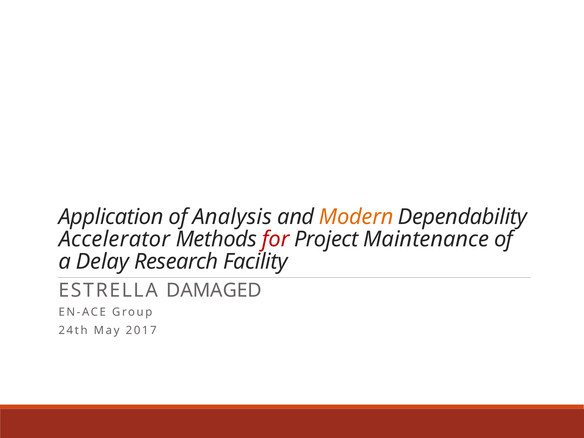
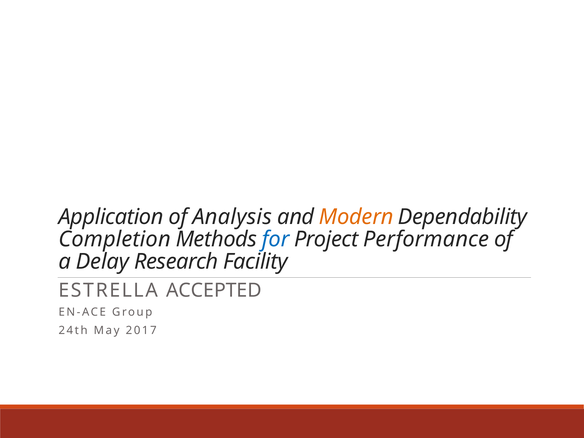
Accelerator: Accelerator -> Completion
for colour: red -> blue
Maintenance: Maintenance -> Performance
DAMAGED: DAMAGED -> ACCEPTED
